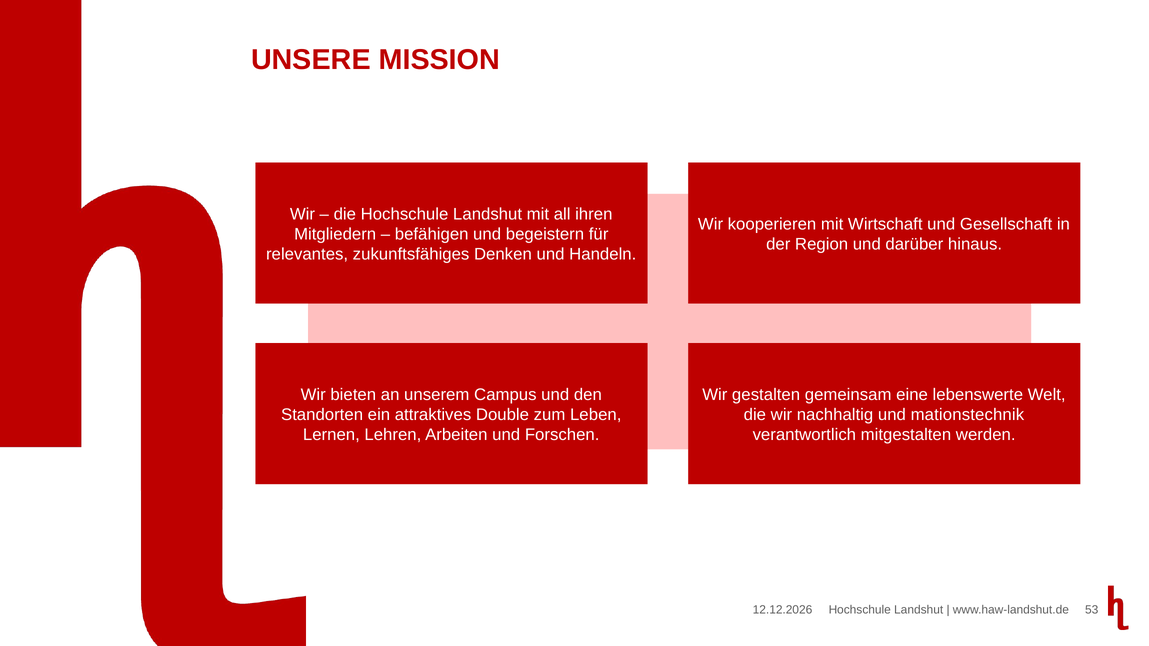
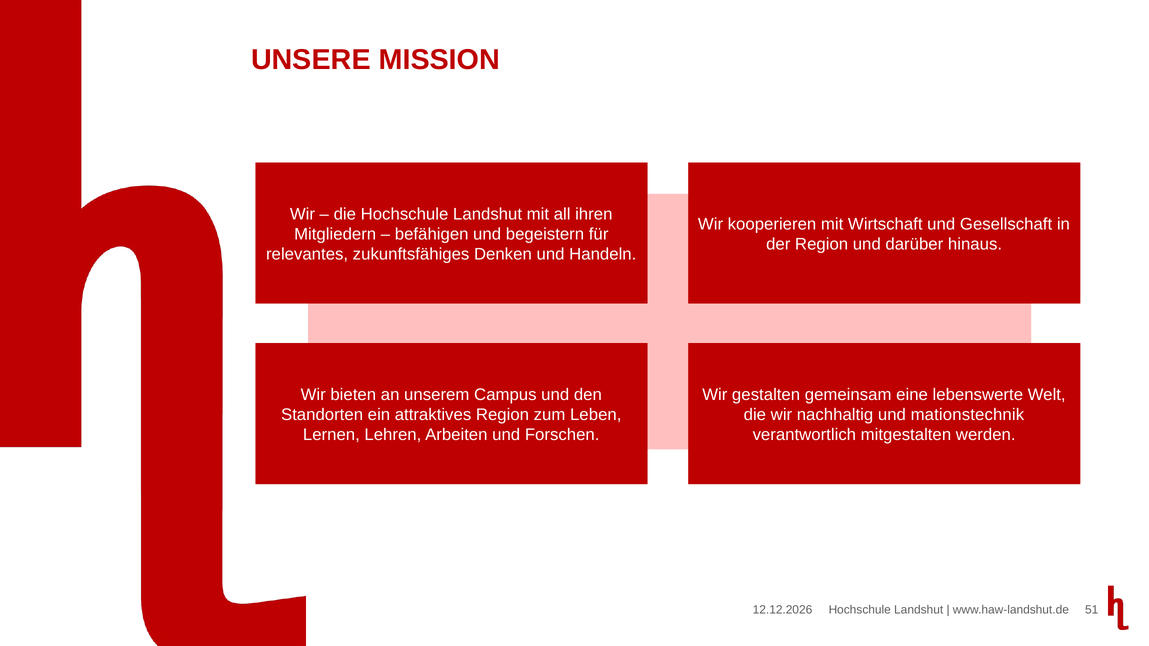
attraktives Double: Double -> Region
53: 53 -> 51
